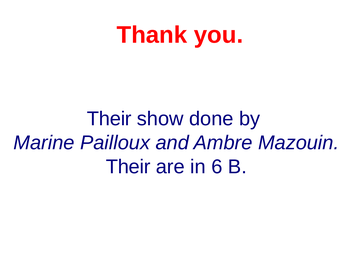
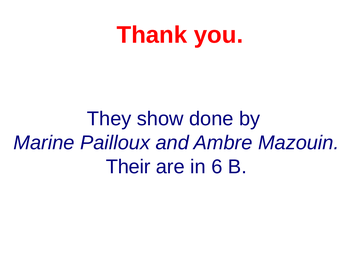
Their at (109, 119): Their -> They
